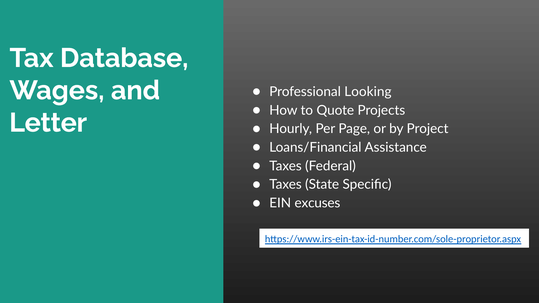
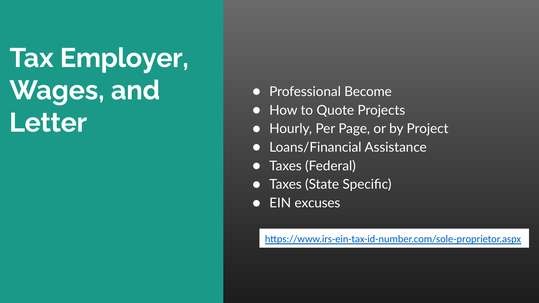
Database: Database -> Employer
Looking: Looking -> Become
